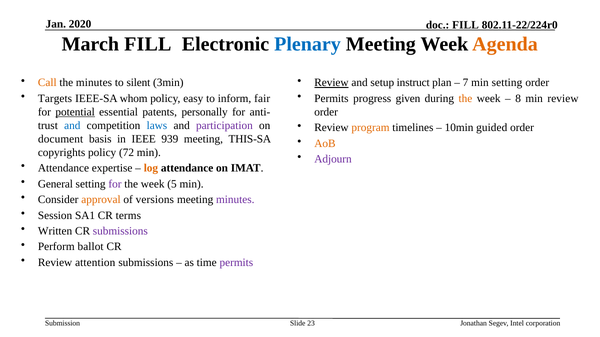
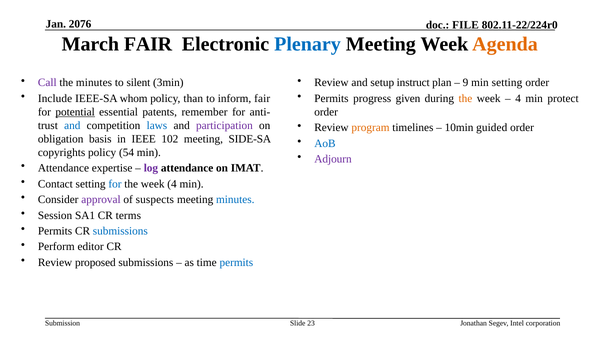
2020: 2020 -> 2076
FILL at (466, 25): FILL -> FILE
March FILL: FILL -> FAIR
Call colour: orange -> purple
Review at (331, 83) underline: present -> none
7: 7 -> 9
Targets: Targets -> Include
easy: easy -> than
8 at (518, 99): 8 -> 4
min review: review -> protect
personally: personally -> remember
document: document -> obligation
939: 939 -> 102
THIS-SA: THIS-SA -> SIDE-SA
AoB colour: orange -> blue
72: 72 -> 54
log colour: orange -> purple
General: General -> Contact
for at (115, 184) colour: purple -> blue
week 5: 5 -> 4
approval colour: orange -> purple
versions: versions -> suspects
minutes at (235, 200) colour: purple -> blue
Written at (55, 231): Written -> Permits
submissions at (120, 231) colour: purple -> blue
ballot: ballot -> editor
attention: attention -> proposed
permits at (236, 263) colour: purple -> blue
